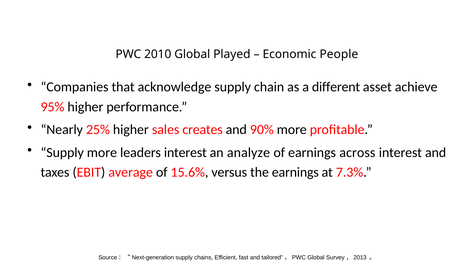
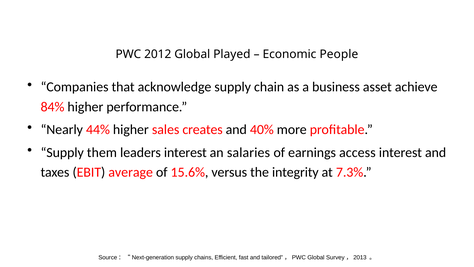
2010: 2010 -> 2012
different: different -> business
95%: 95% -> 84%
25%: 25% -> 44%
90%: 90% -> 40%
Supply more: more -> them
analyze: analyze -> salaries
across: across -> access
the earnings: earnings -> integrity
